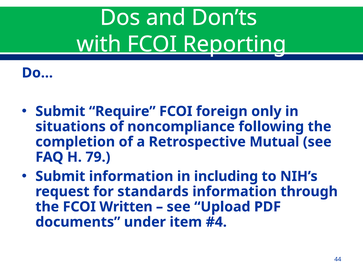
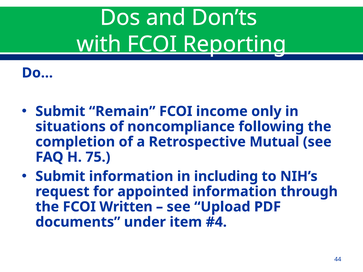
Require: Require -> Remain
foreign: foreign -> income
79: 79 -> 75
standards: standards -> appointed
